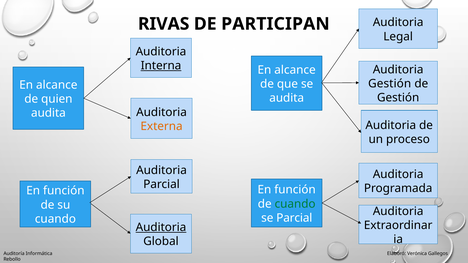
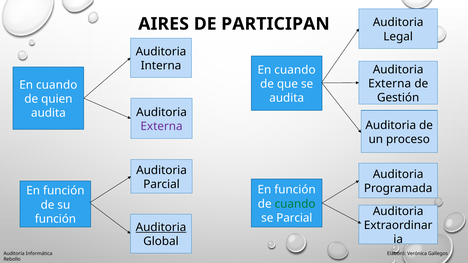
RIVAS: RIVAS -> AIRES
Interna underline: present -> none
alcance at (295, 70): alcance -> cuando
Gestión at (390, 84): Gestión -> Externa
alcance at (57, 85): alcance -> cuando
Externa at (162, 126) colour: orange -> purple
cuando at (55, 219): cuando -> función
